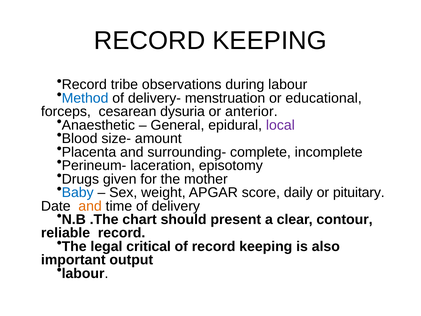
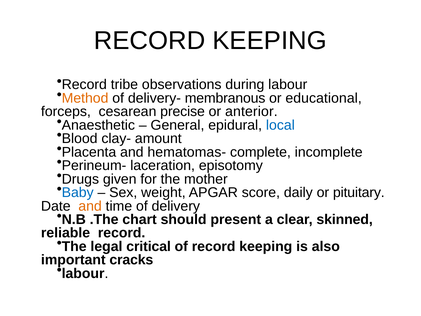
Method colour: blue -> orange
menstruation: menstruation -> membranous
dysuria: dysuria -> precise
local colour: purple -> blue
size-: size- -> clay-
surrounding-: surrounding- -> hematomas-
contour: contour -> skinned
output: output -> cracks
